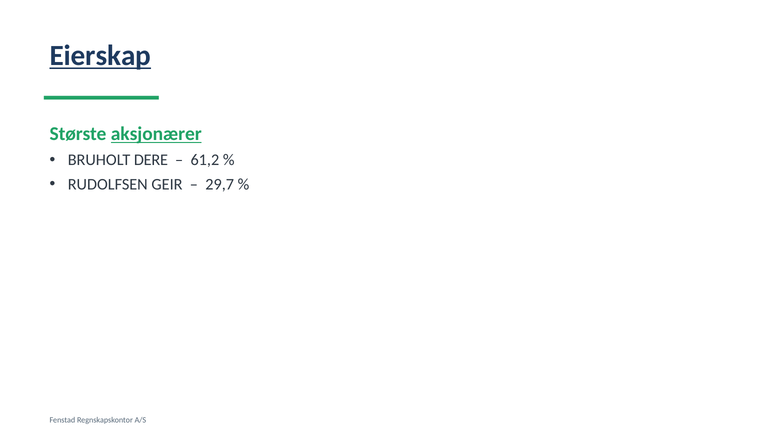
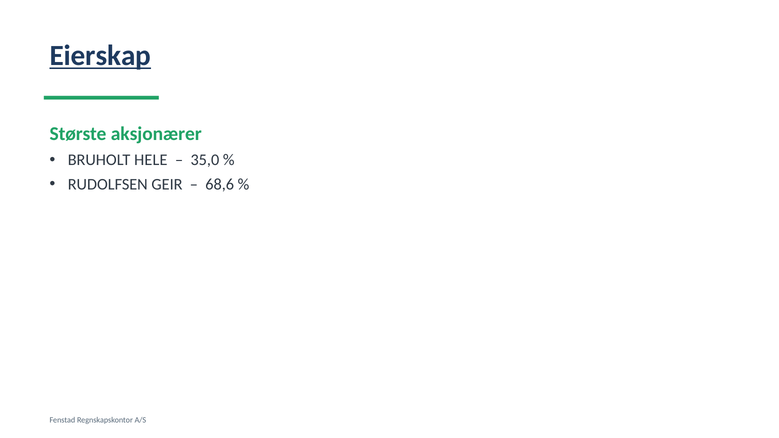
aksjonærer underline: present -> none
DERE: DERE -> HELE
61,2: 61,2 -> 35,0
29,7: 29,7 -> 68,6
